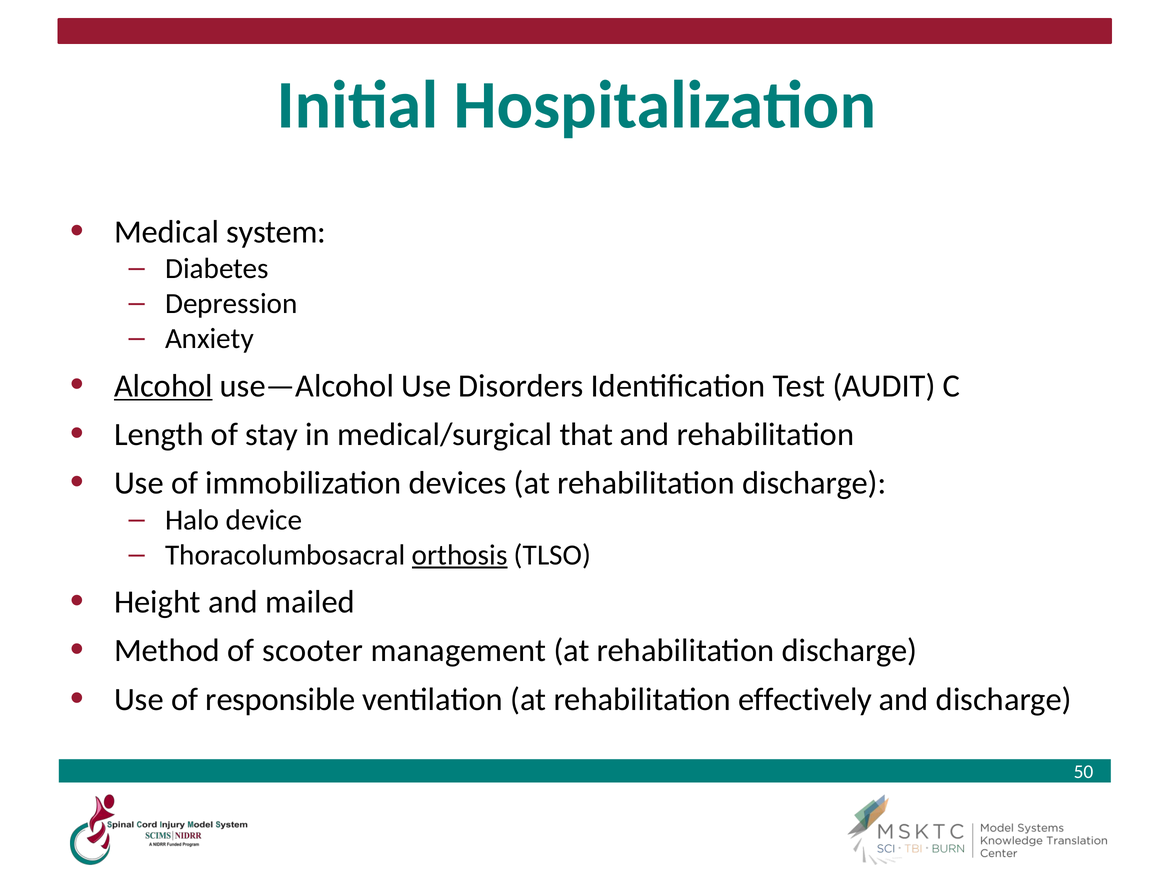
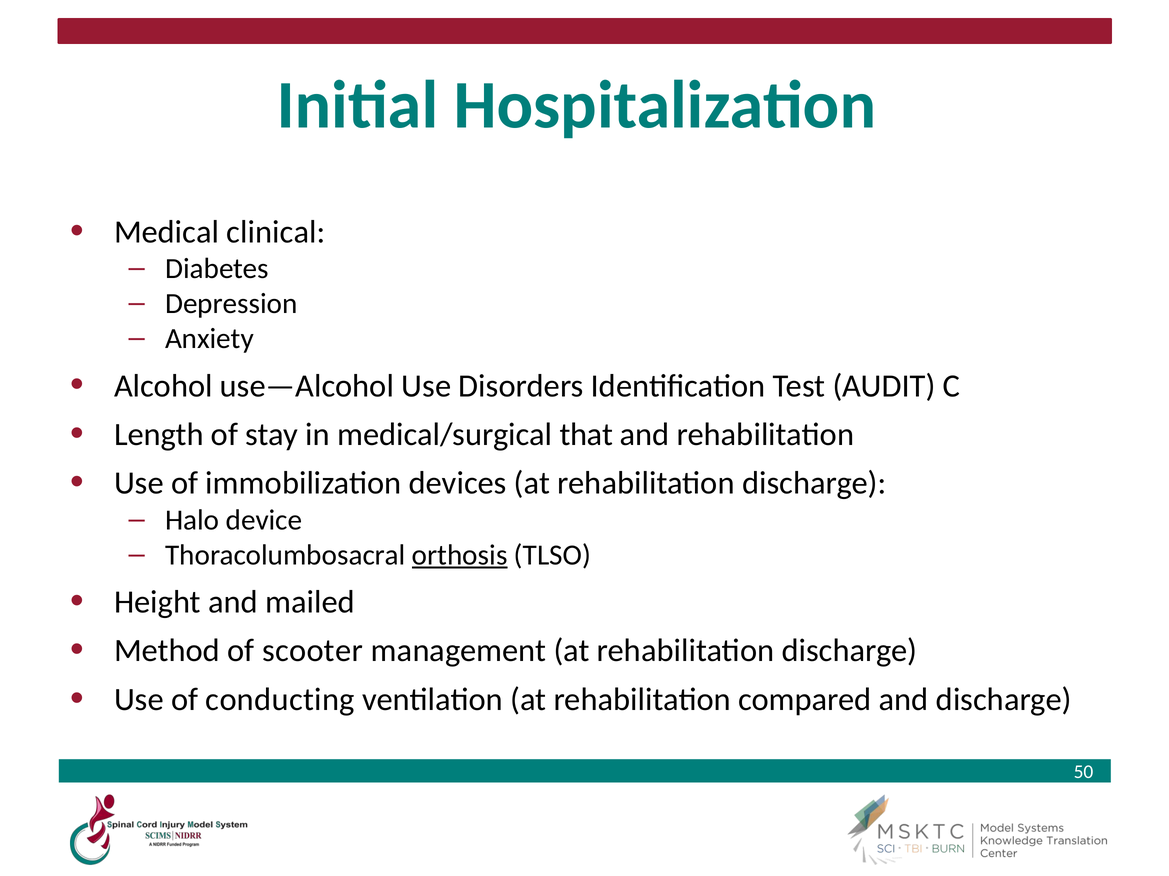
system: system -> clinical
Alcohol underline: present -> none
responsible: responsible -> conducting
effectively: effectively -> compared
